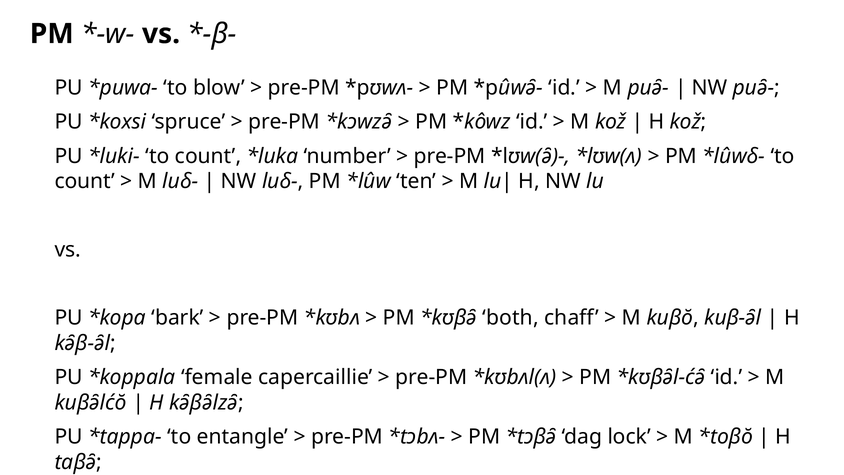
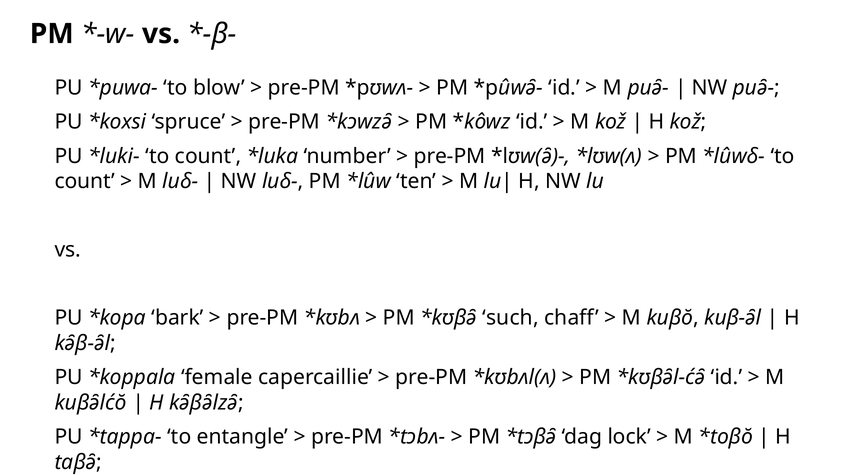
both: both -> such
